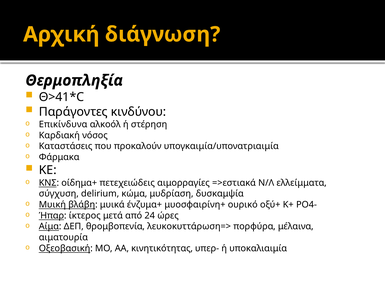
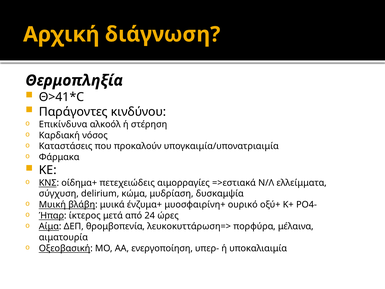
κινητικότητας: κινητικότητας -> ενεργοποίηση
